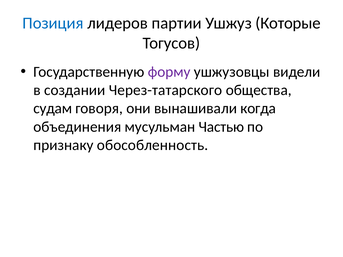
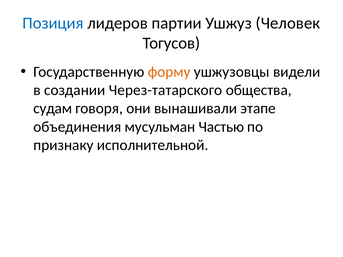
Которые: Которые -> Человек
форму colour: purple -> orange
когда: когда -> этапе
обособленность: обособленность -> исполнительной
